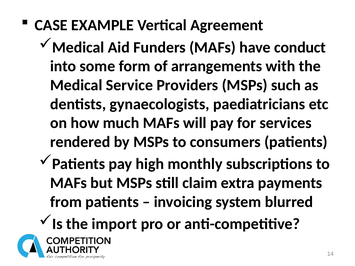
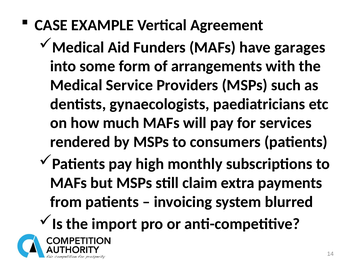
conduct: conduct -> garages
